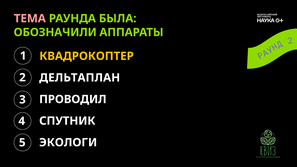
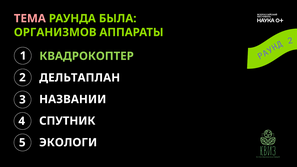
ОБОЗНАЧИЛИ: ОБОЗНАЧИЛИ -> ОРГАНИЗМОВ
КВАДРОКОПТЕР colour: yellow -> light green
ПРОВОДИЛ: ПРОВОДИЛ -> НАЗВАНИИ
